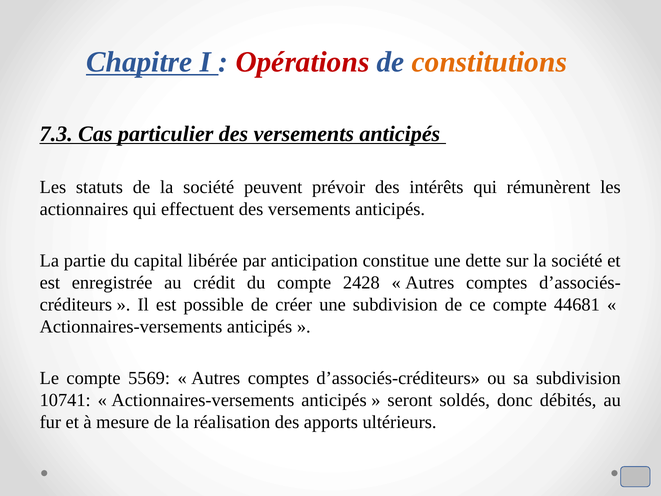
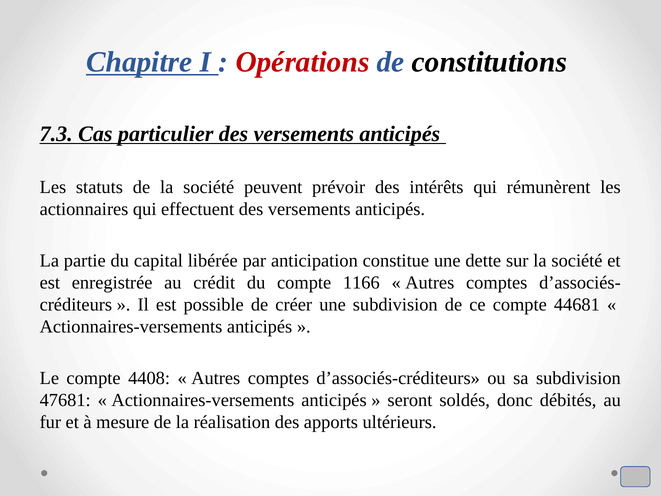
constitutions colour: orange -> black
2428: 2428 -> 1166
5569: 5569 -> 4408
10741: 10741 -> 47681
